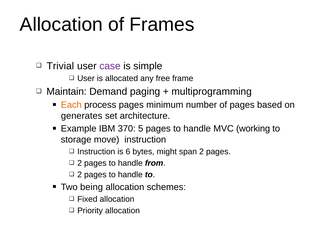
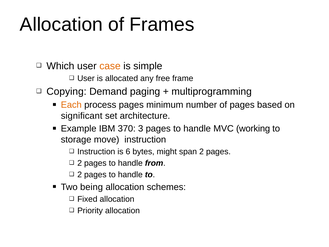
Trivial: Trivial -> Which
case colour: purple -> orange
Maintain: Maintain -> Copying
generates: generates -> significant
5: 5 -> 3
